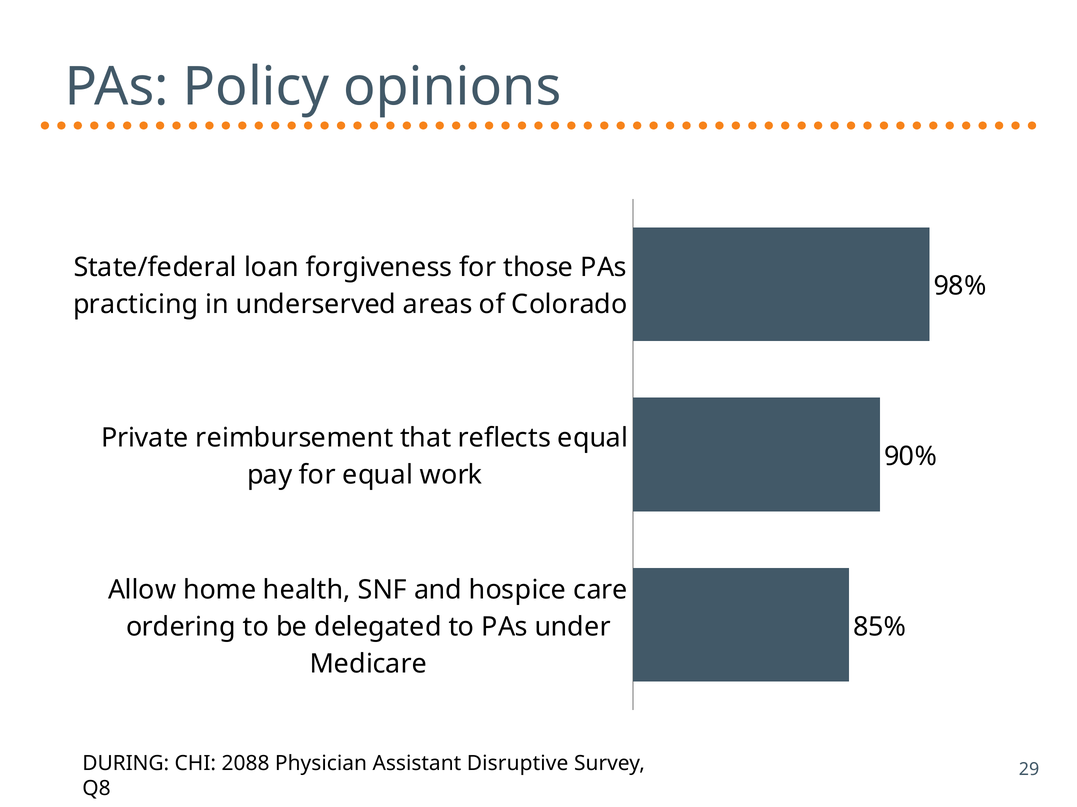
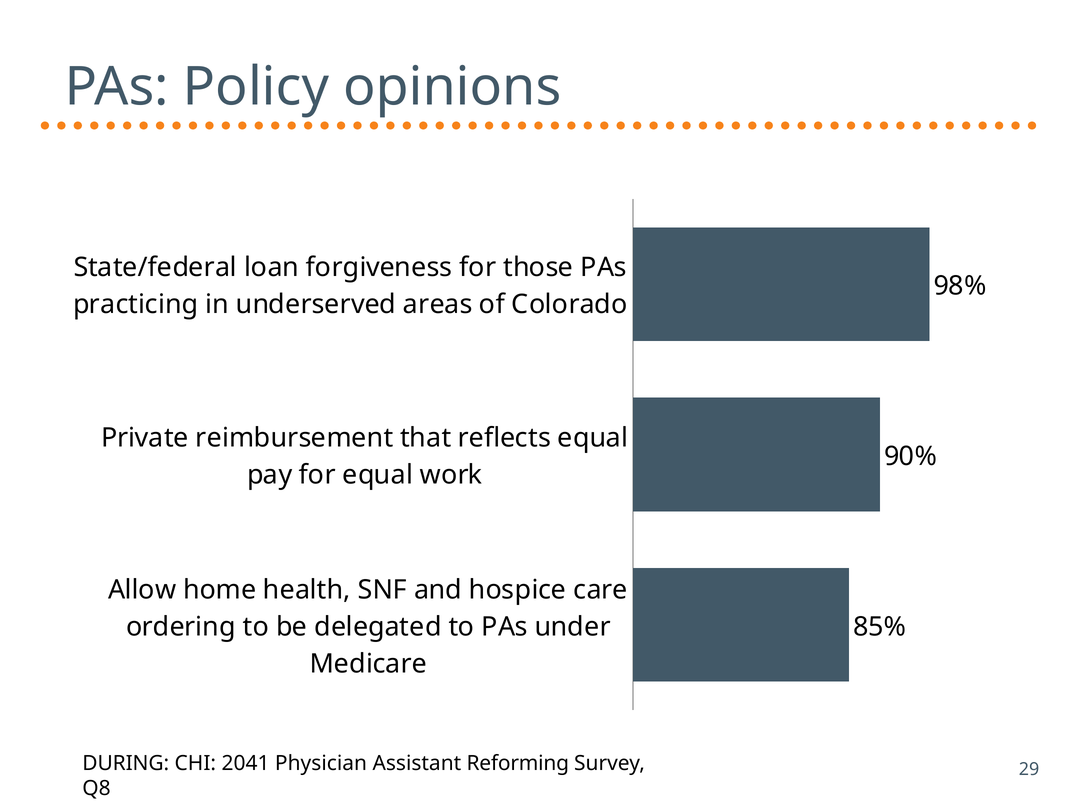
2088: 2088 -> 2041
Disruptive: Disruptive -> Reforming
